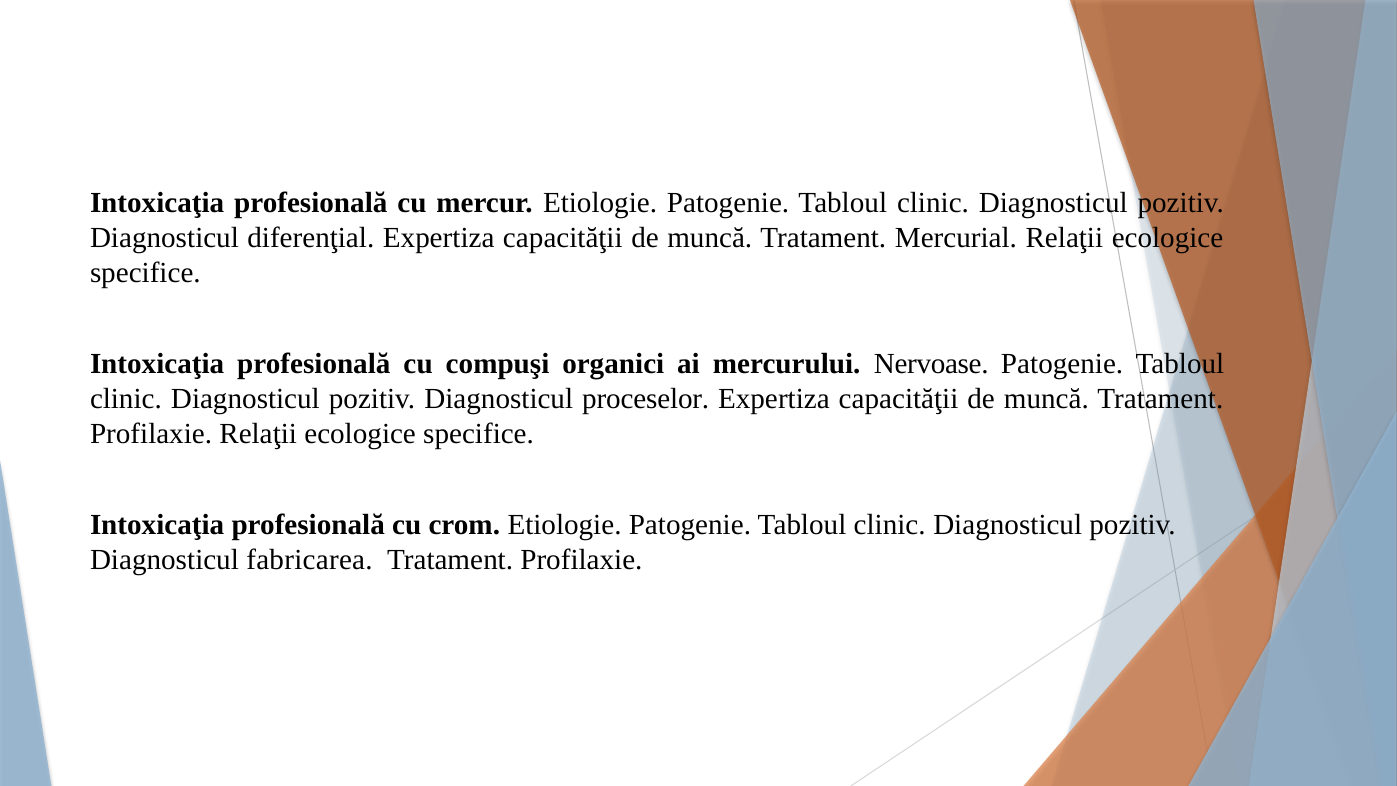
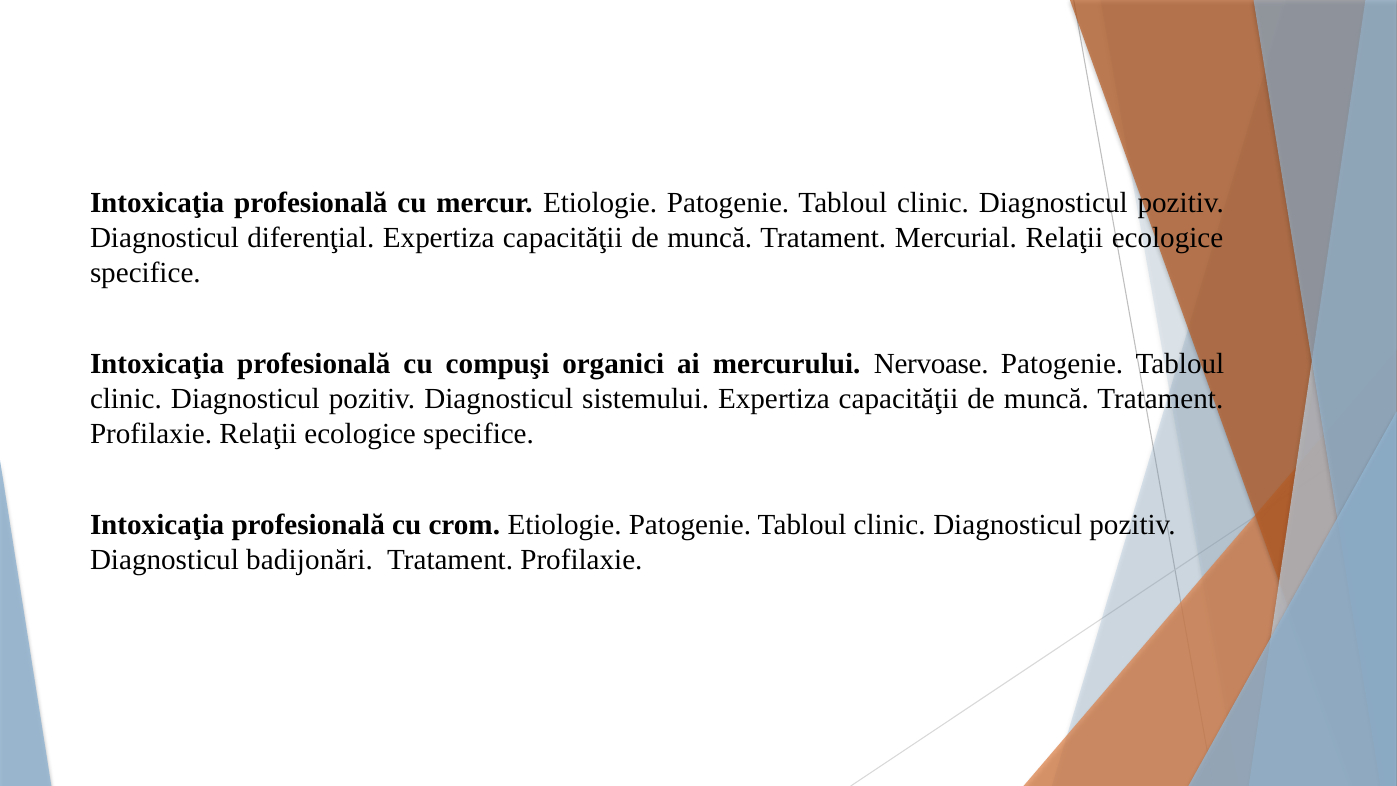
proceselor: proceselor -> sistemului
fabricarea: fabricarea -> badijonări
